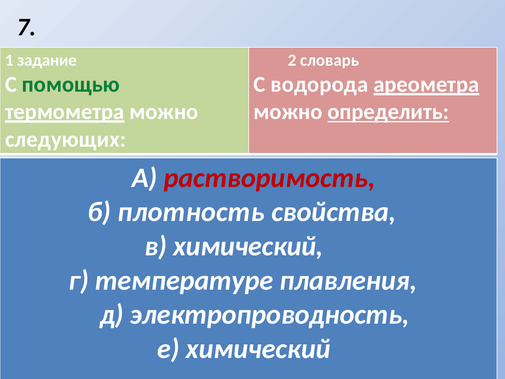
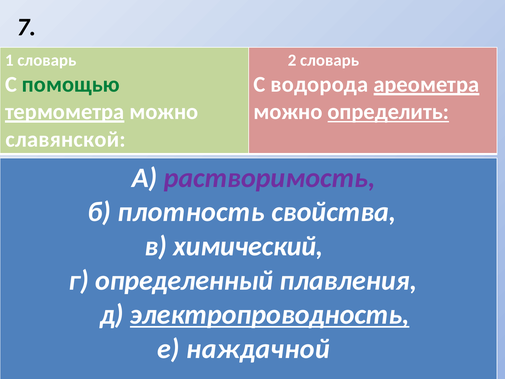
1 задание: задание -> словарь
следующих: следующих -> славянской
растворимость colour: red -> purple
температуре: температуре -> определенный
электропроводность underline: none -> present
е химический: химический -> наждачной
